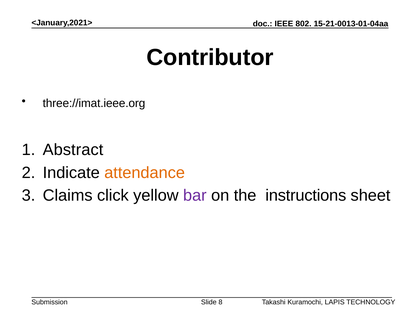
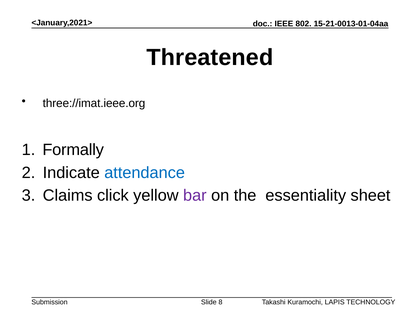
Contributor: Contributor -> Threatened
Abstract: Abstract -> Formally
attendance colour: orange -> blue
instructions: instructions -> essentiality
